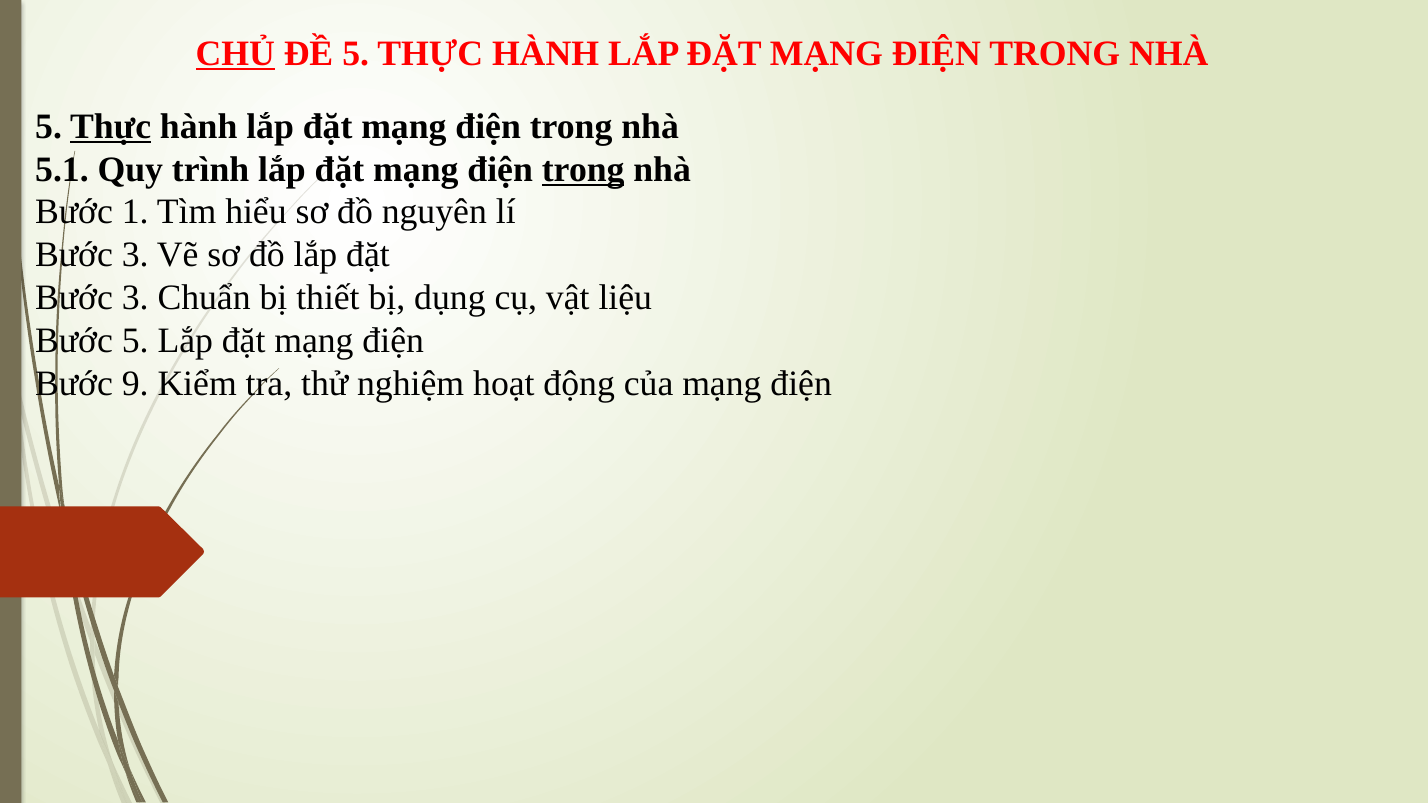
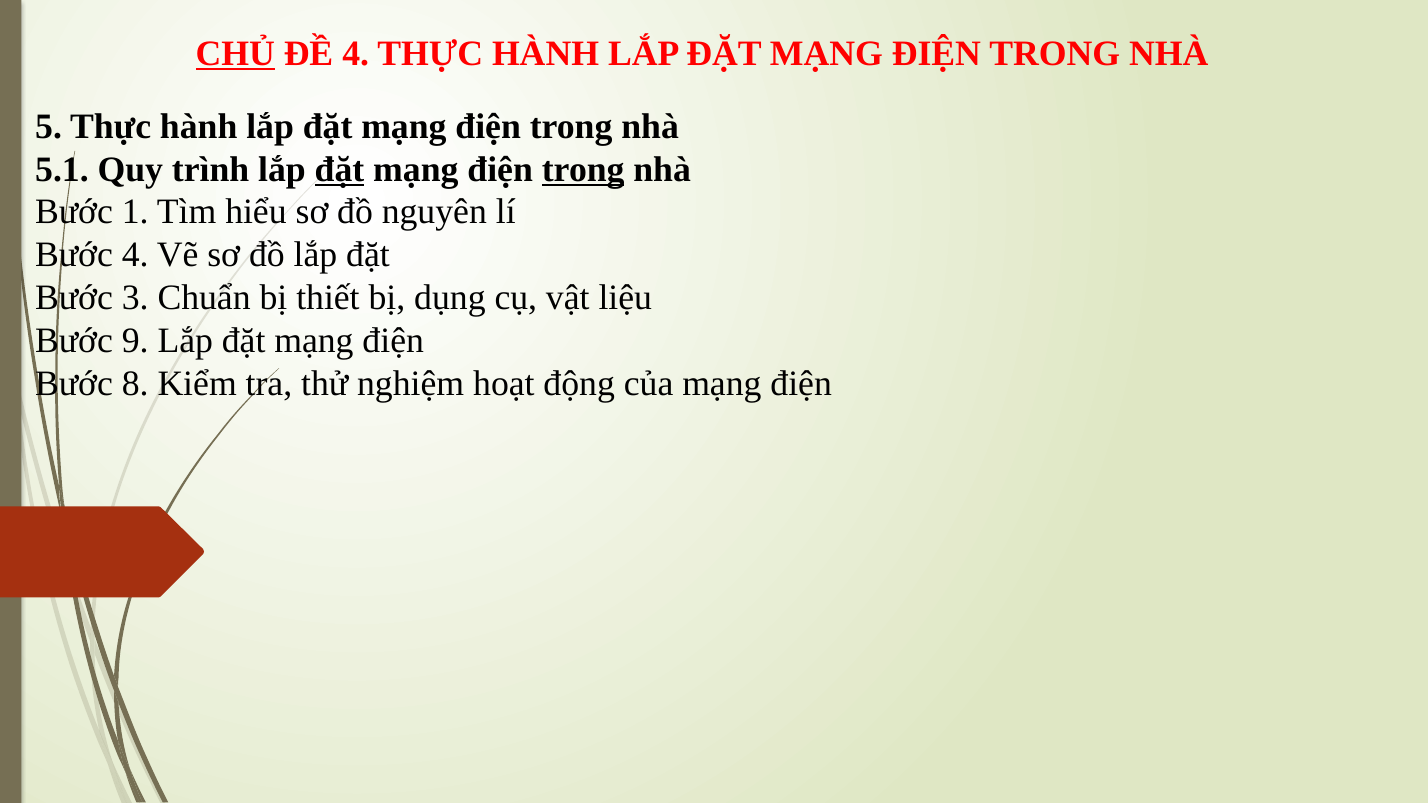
ĐỀ 5: 5 -> 4
Thực at (111, 127) underline: present -> none
đặt at (339, 169) underline: none -> present
3 at (135, 255): 3 -> 4
Bước 5: 5 -> 9
9: 9 -> 8
